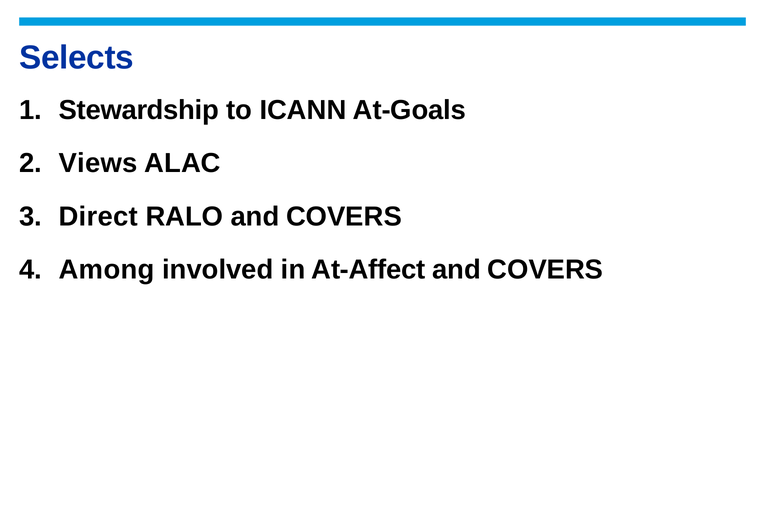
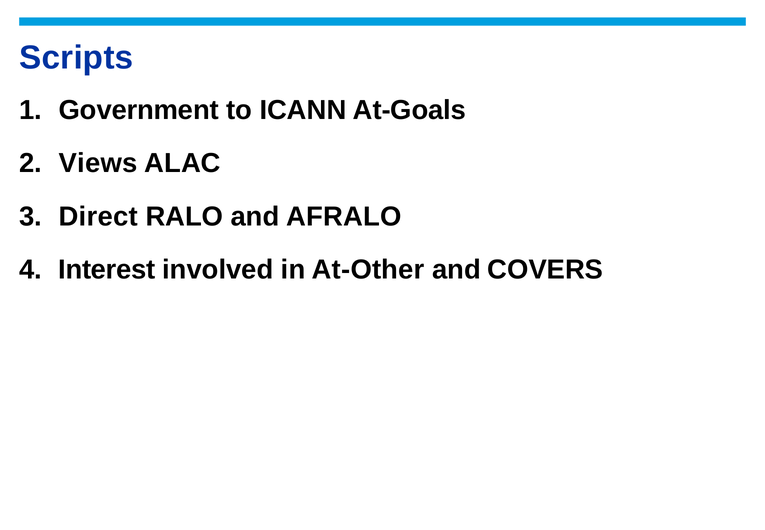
Selects: Selects -> Scripts
Stewardship: Stewardship -> Government
RALO and COVERS: COVERS -> AFRALO
Among: Among -> Interest
At-Affect: At-Affect -> At-Other
